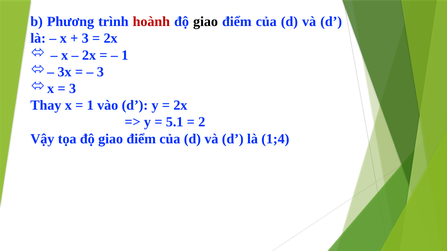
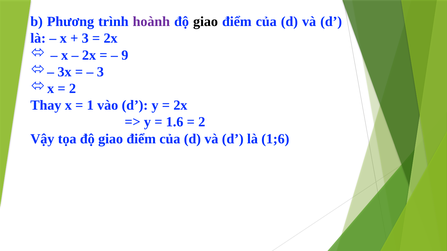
hoành colour: red -> purple
1 at (125, 55): 1 -> 9
3 at (72, 89): 3 -> 2
5.1: 5.1 -> 1.6
1;4: 1;4 -> 1;6
